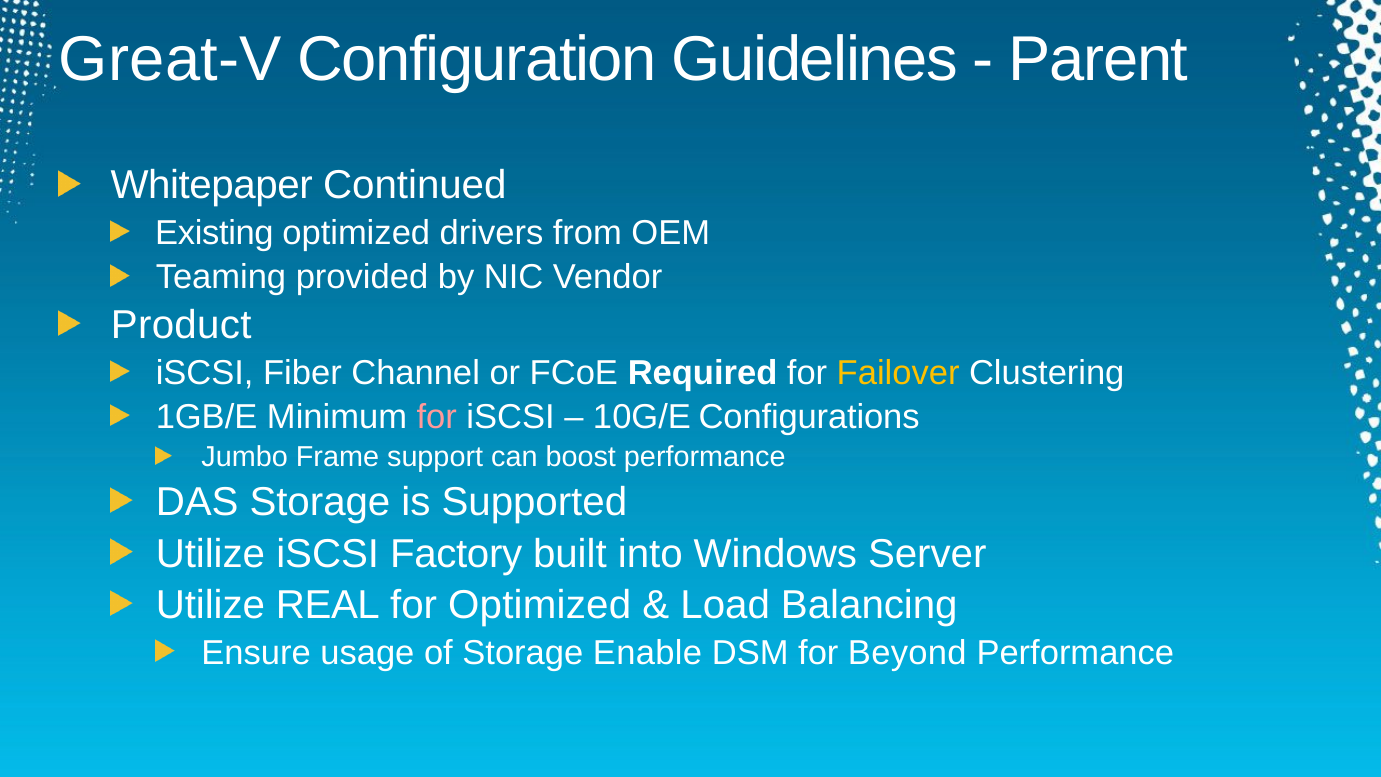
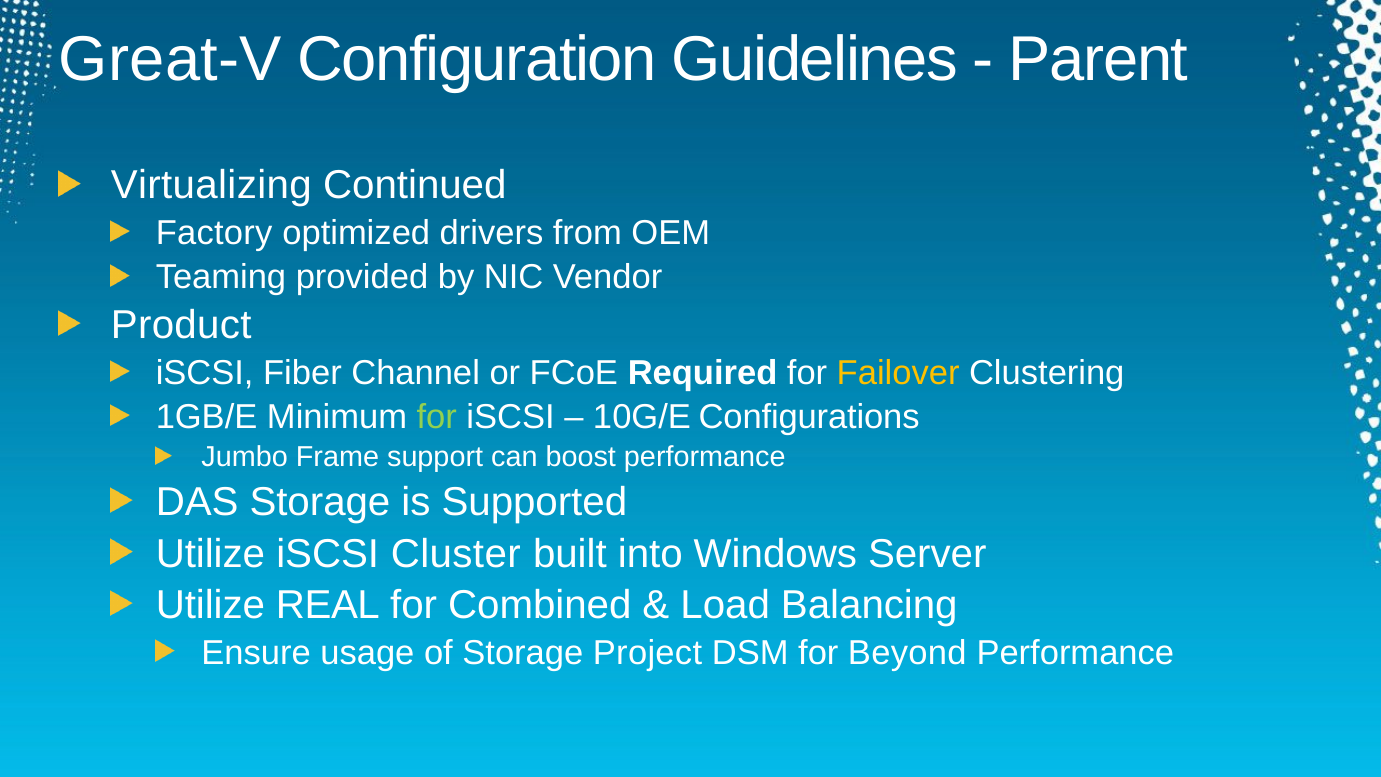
Whitepaper: Whitepaper -> Virtualizing
Existing: Existing -> Factory
for at (437, 417) colour: pink -> light green
Factory: Factory -> Cluster
for Optimized: Optimized -> Combined
Enable: Enable -> Project
